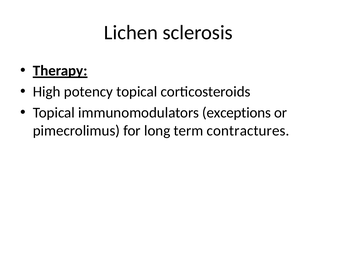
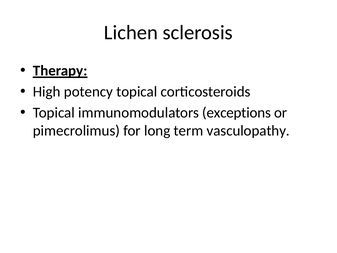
contractures: contractures -> vasculopathy
